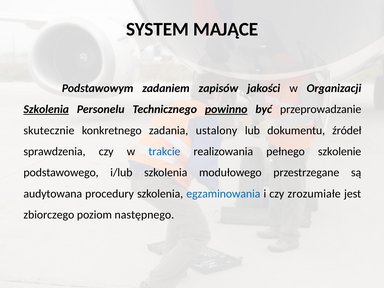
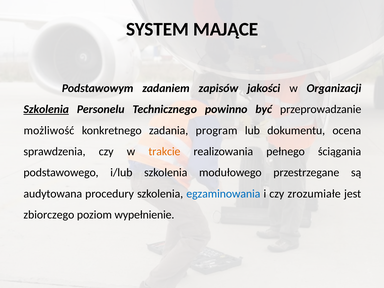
powinno underline: present -> none
skutecznie: skutecznie -> możliwość
ustalony: ustalony -> program
źródeł: źródeł -> ocena
trakcie colour: blue -> orange
szkolenie: szkolenie -> ściągania
następnego: następnego -> wypełnienie
